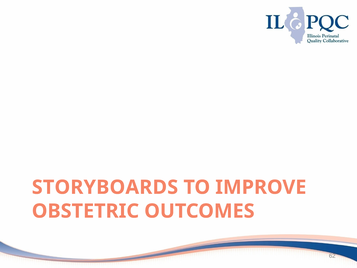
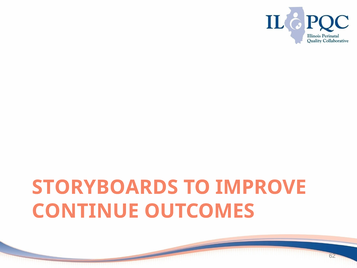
OBSTETRIC: OBSTETRIC -> CONTINUE
